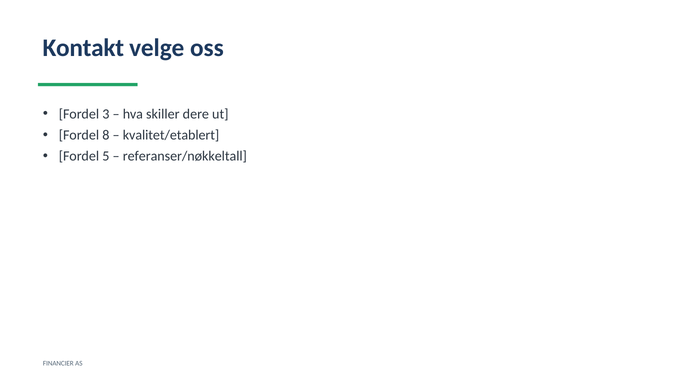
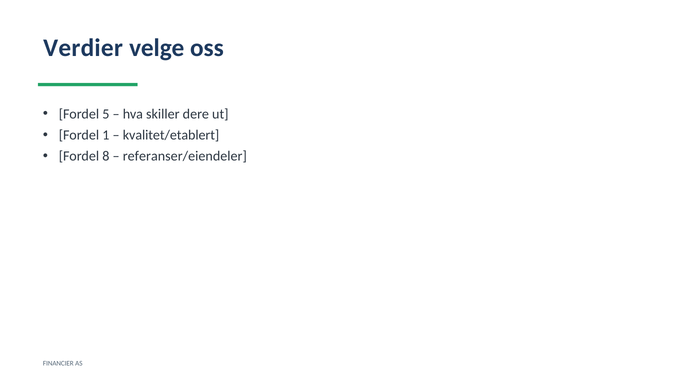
Kontakt: Kontakt -> Verdier
3: 3 -> 5
8: 8 -> 1
5: 5 -> 8
referanser/nøkkeltall: referanser/nøkkeltall -> referanser/eiendeler
